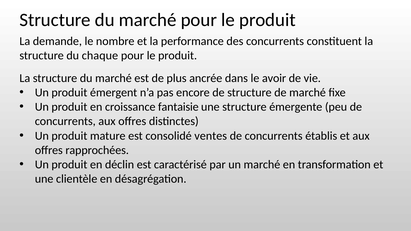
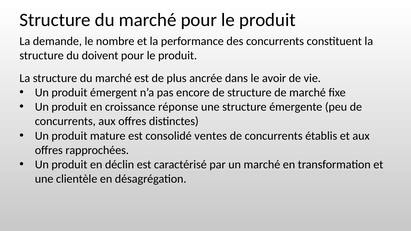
chaque: chaque -> doivent
fantaisie: fantaisie -> réponse
